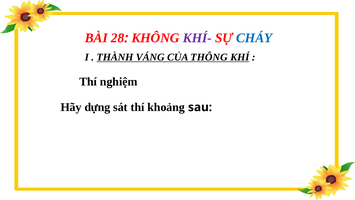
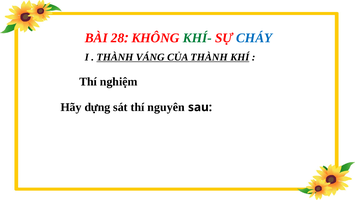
KHÍ- colour: purple -> green
CỦA THÔNG: THÔNG -> THÀNH
khoảng: khoảng -> nguyên
